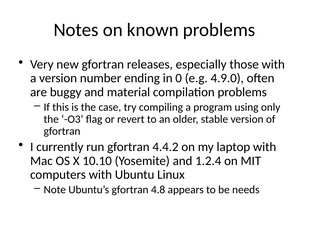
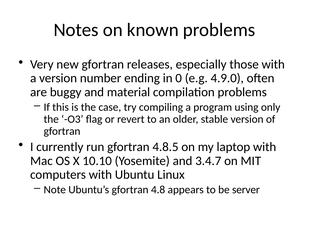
4.4.2: 4.4.2 -> 4.8.5
1.2.4: 1.2.4 -> 3.4.7
needs: needs -> server
